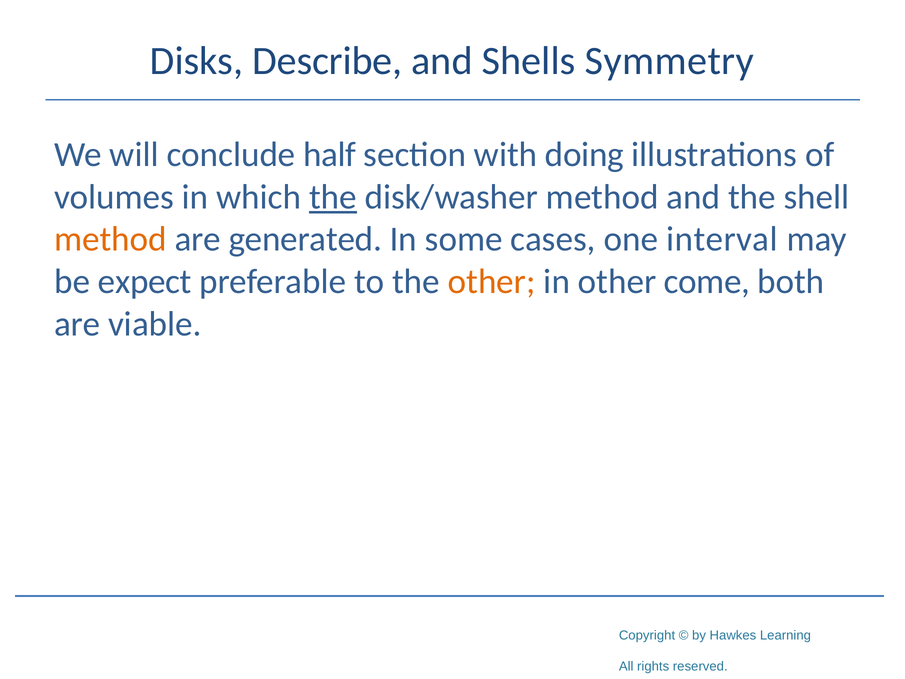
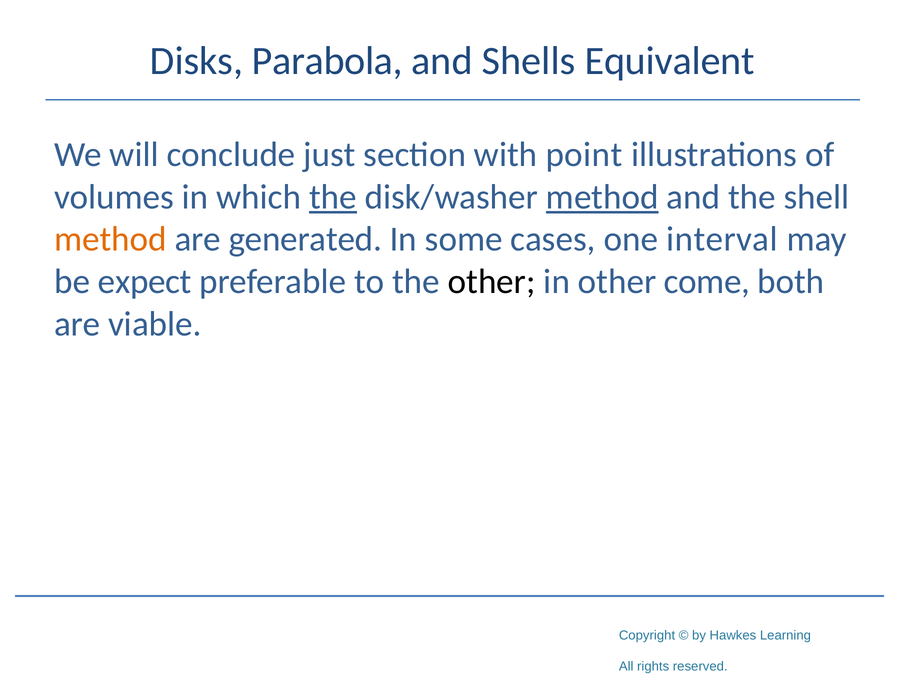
Describe: Describe -> Parabola
Symmetry: Symmetry -> Equivalent
half: half -> just
doing: doing -> point
method at (602, 197) underline: none -> present
other at (492, 282) colour: orange -> black
